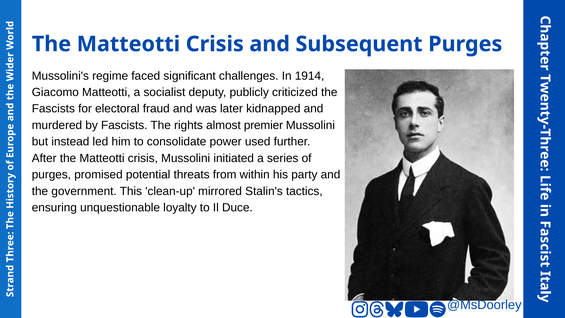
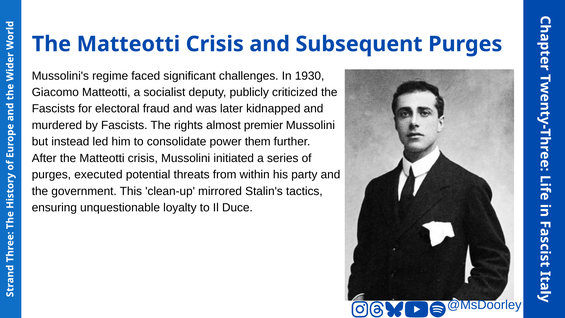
1914: 1914 -> 1930
used: used -> them
promised: promised -> executed
